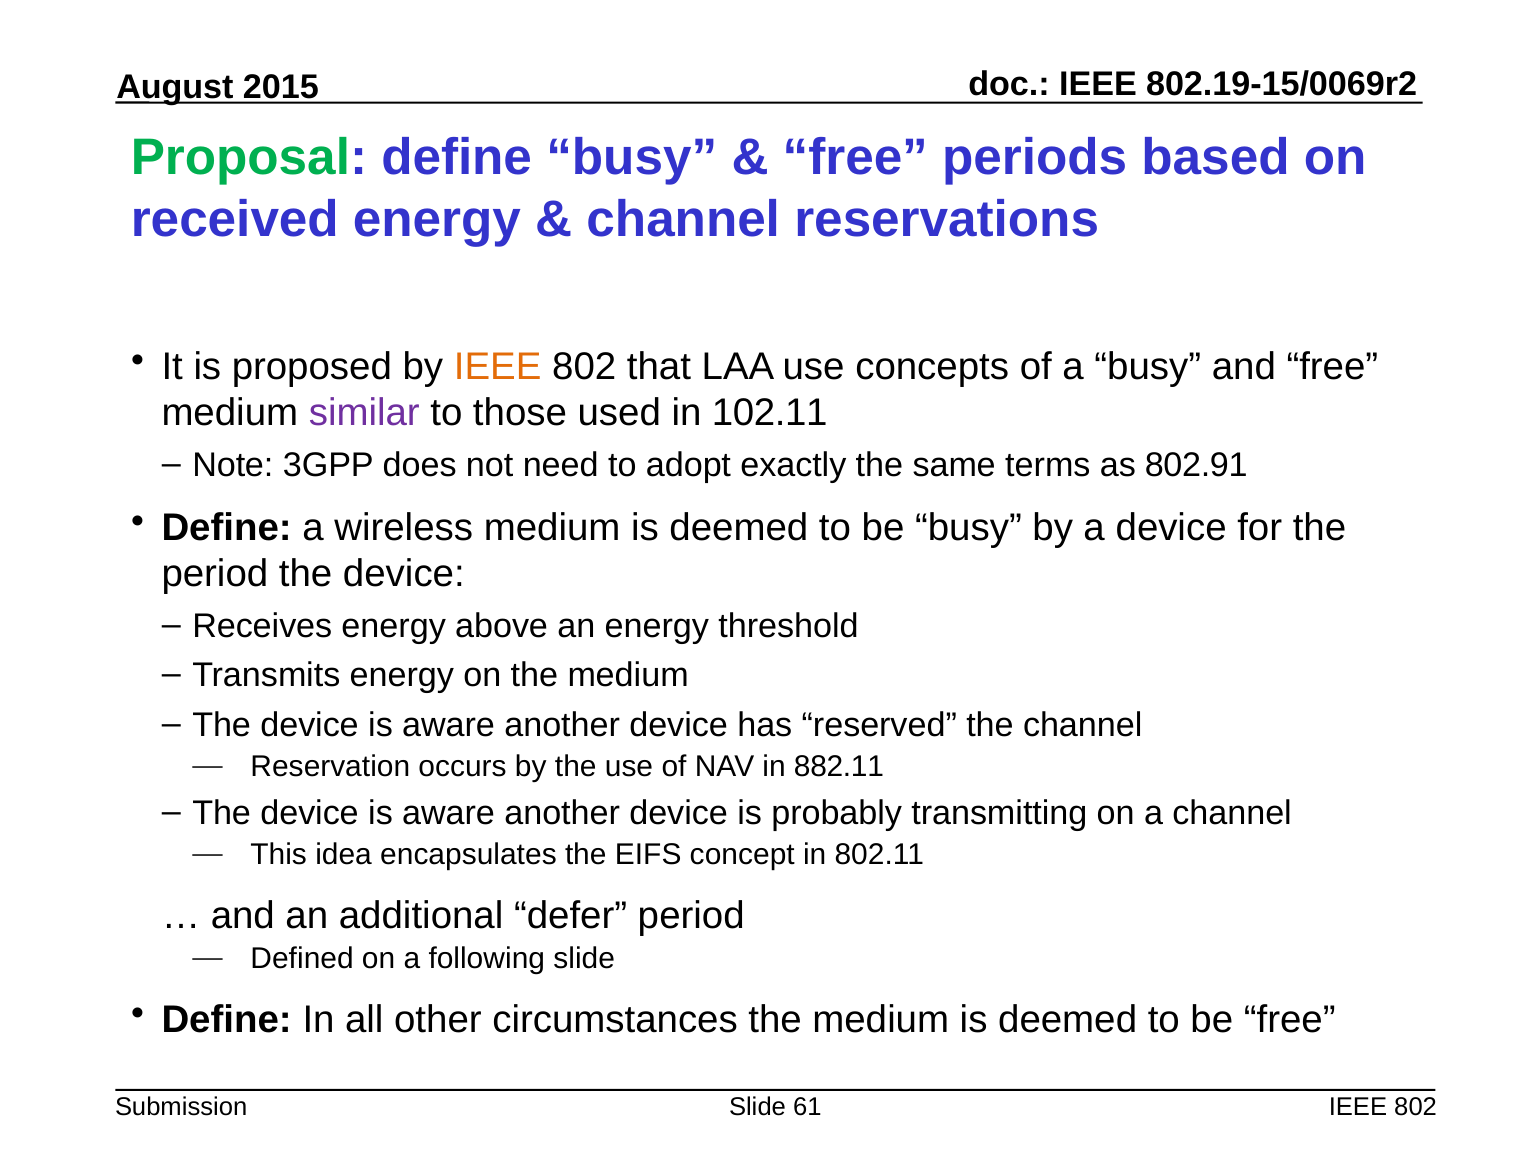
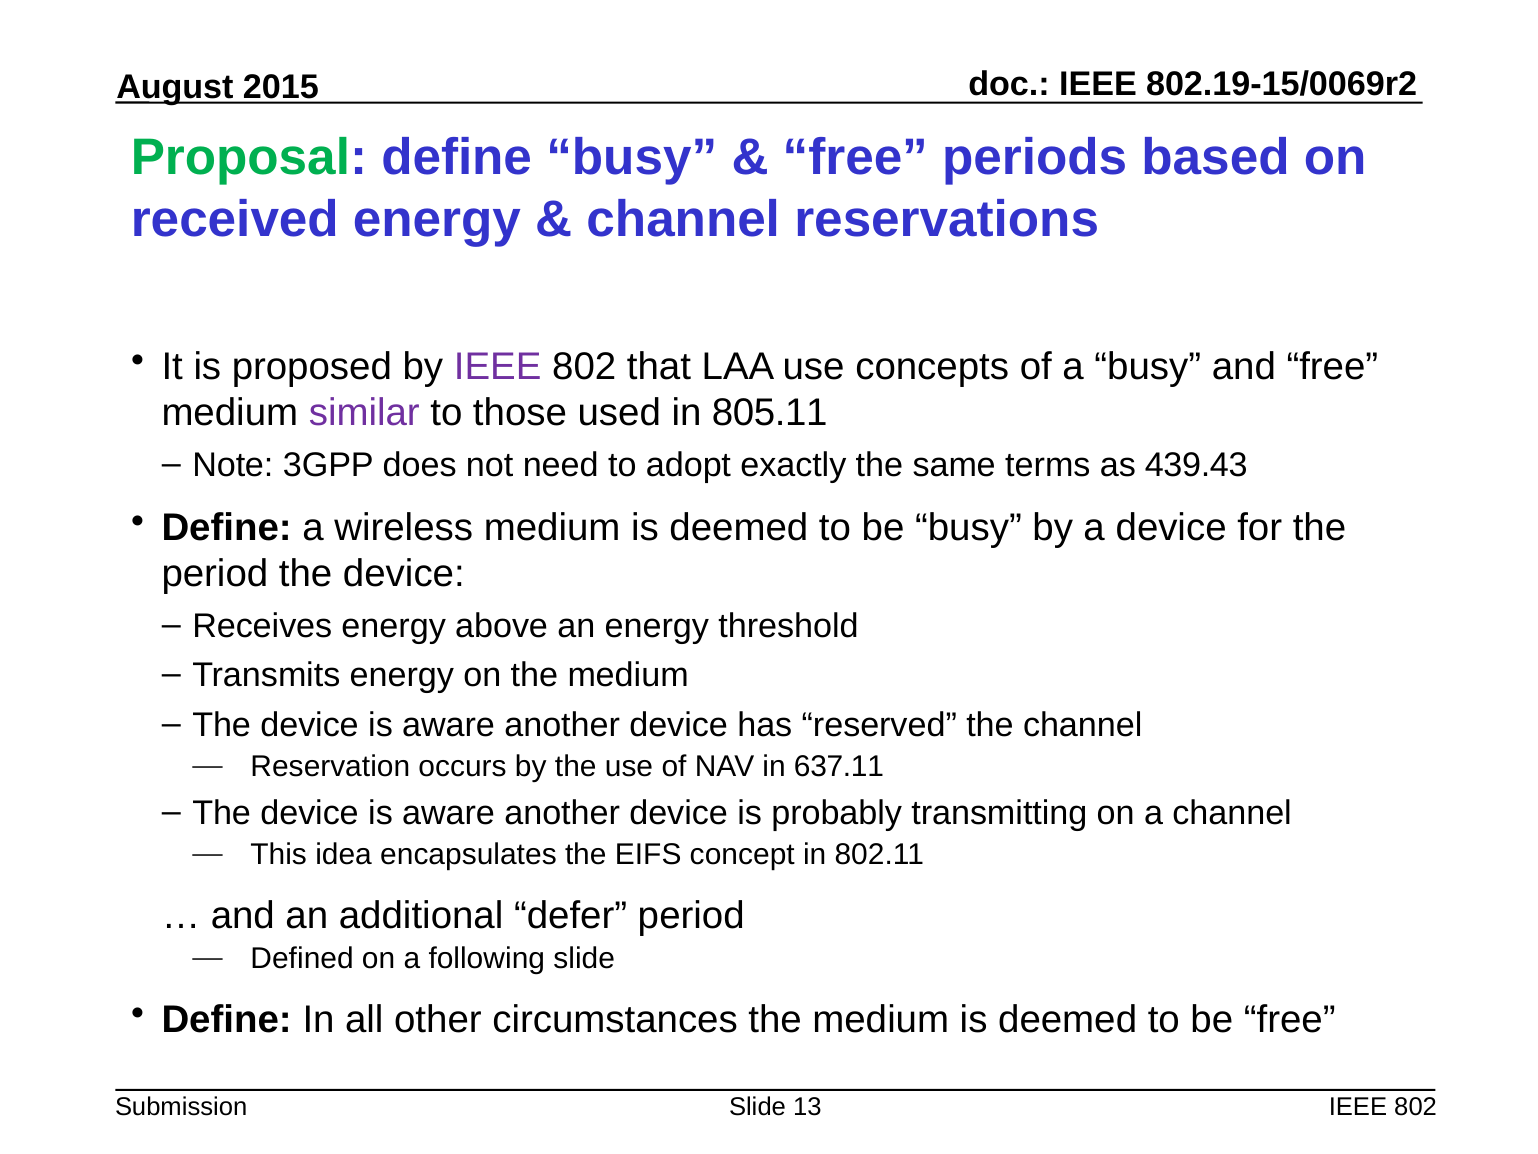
IEEE at (498, 367) colour: orange -> purple
102.11: 102.11 -> 805.11
802.91: 802.91 -> 439.43
882.11: 882.11 -> 637.11
61: 61 -> 13
